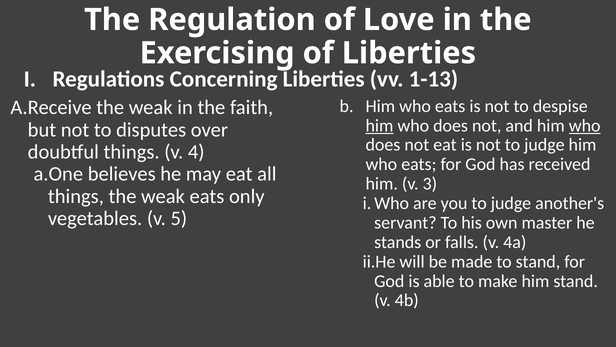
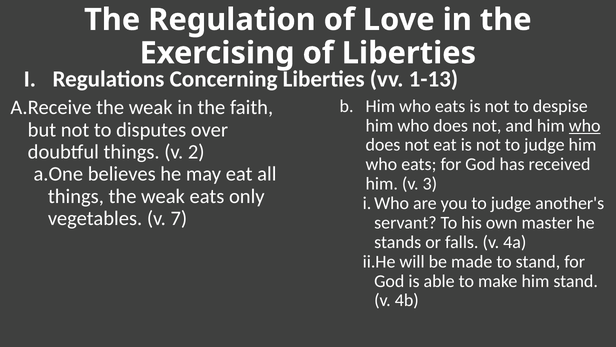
him at (379, 125) underline: present -> none
4: 4 -> 2
5: 5 -> 7
